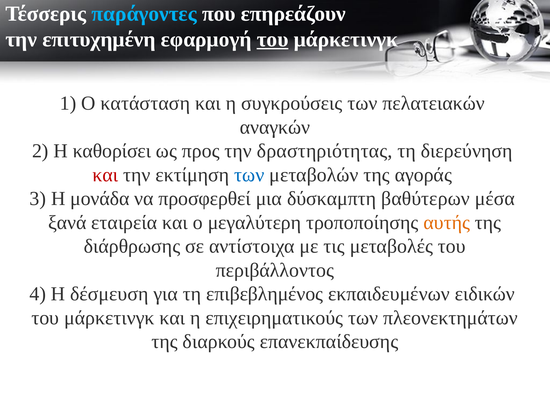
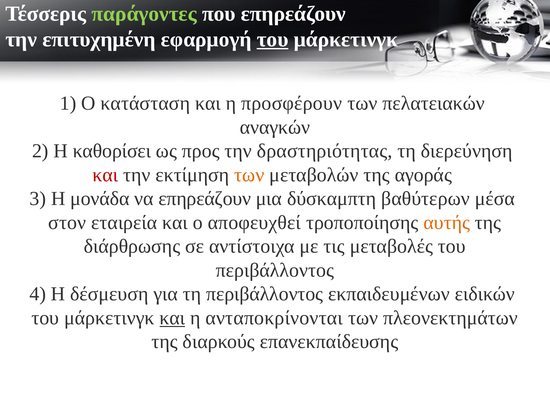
παράγοντες colour: light blue -> light green
συγκρούσεις: συγκρούσεις -> προσφέρουν
των at (249, 175) colour: blue -> orange
να προσφερθεί: προσφερθεί -> επηρεάζουν
ξανά: ξανά -> στον
μεγαλύτερη: μεγαλύτερη -> αποφευχθεί
τη επιβεβλημένος: επιβεβλημένος -> περιβάλλοντος
και at (172, 318) underline: none -> present
επιχειρηματικούς: επιχειρηματικούς -> ανταποκρίνονται
